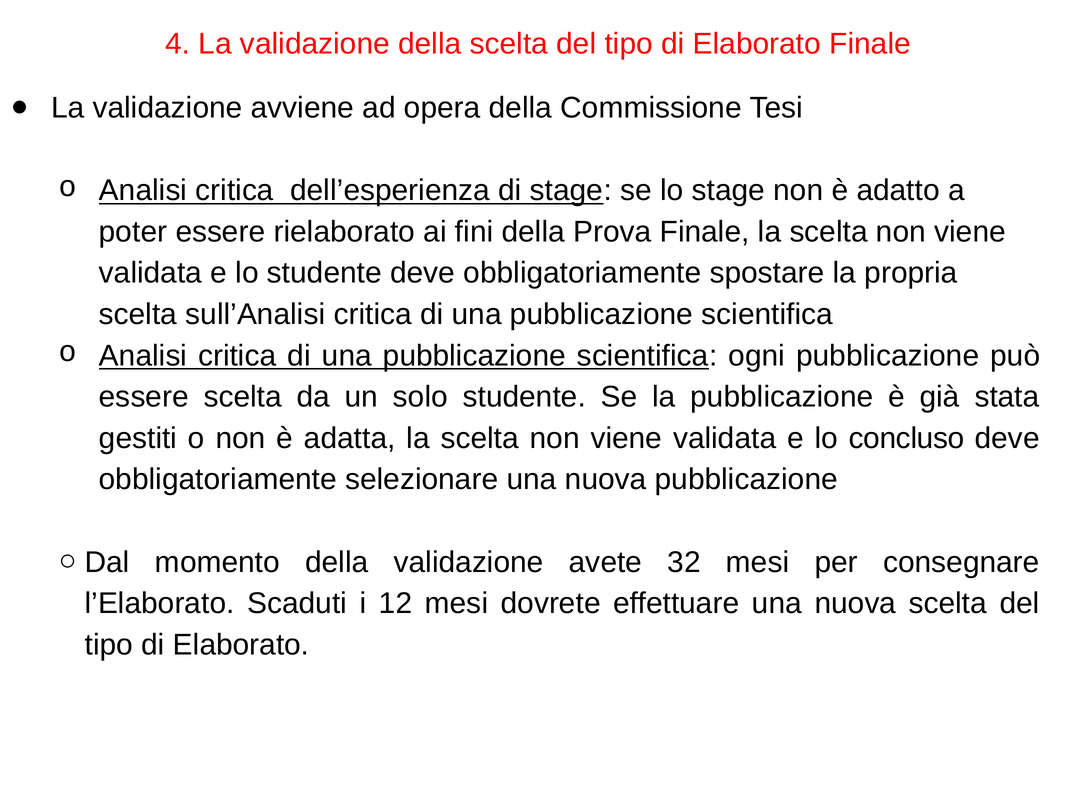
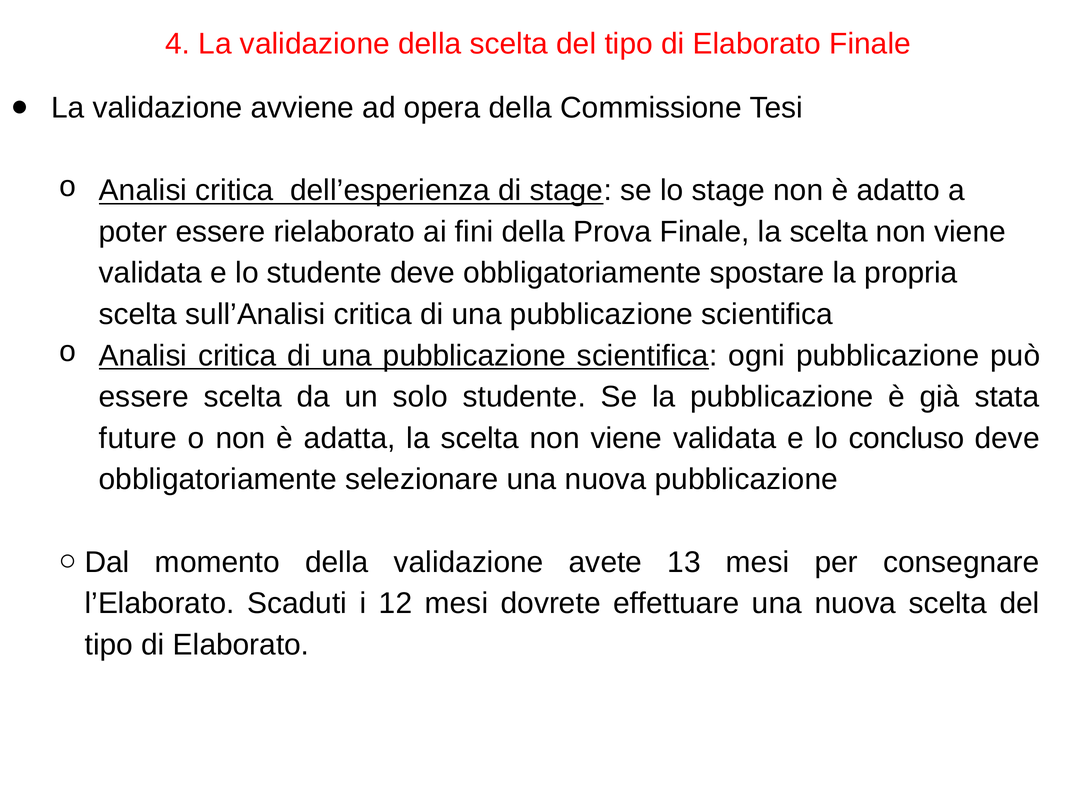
gestiti: gestiti -> future
32: 32 -> 13
